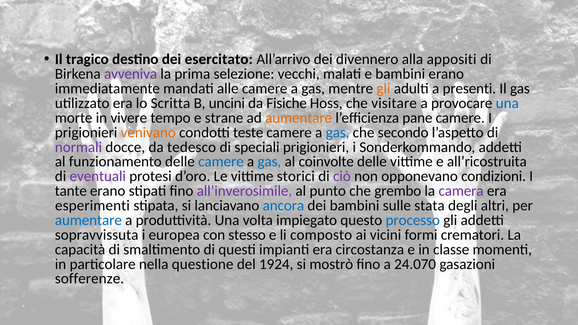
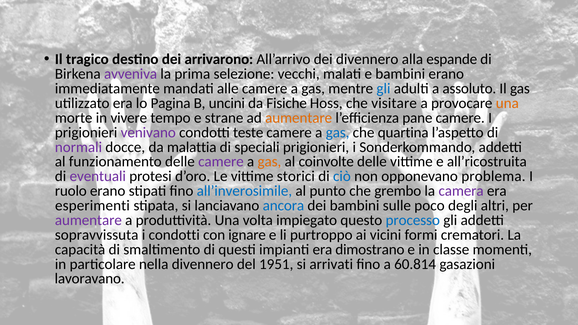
esercitato: esercitato -> arrivarono
appositi: appositi -> espande
gli at (383, 89) colour: orange -> blue
presenti: presenti -> assoluto
Scritta: Scritta -> Pagina
una at (507, 103) colour: blue -> orange
venivano colour: orange -> purple
secondo: secondo -> quartina
tedesco: tedesco -> malattia
camere at (221, 162) colour: blue -> purple
gas at (269, 162) colour: blue -> orange
ciò colour: purple -> blue
condizioni: condizioni -> problema
tante: tante -> ruolo
all’inverosimile colour: purple -> blue
stata: stata -> poco
aumentare at (88, 220) colour: blue -> purple
i europea: europea -> condotti
stesso: stesso -> ignare
composto: composto -> purtroppo
circostanza: circostanza -> dimostrano
nella questione: questione -> divennero
1924: 1924 -> 1951
mostrò: mostrò -> arrivati
24.070: 24.070 -> 60.814
sofferenze: sofferenze -> lavoravano
